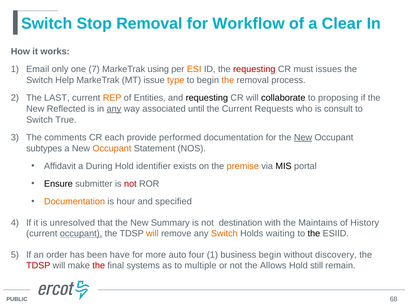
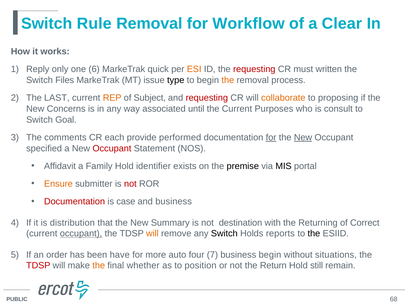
Stop: Stop -> Rule
Email: Email -> Reply
7: 7 -> 6
using: using -> quick
issues: issues -> written
Help: Help -> Files
type colour: orange -> black
Entities: Entities -> Subject
requesting at (207, 98) colour: black -> red
collaborate colour: black -> orange
Reflected: Reflected -> Concerns
any at (114, 109) underline: present -> none
Requests: Requests -> Purposes
True: True -> Goal
for at (271, 137) underline: none -> present
subtypes: subtypes -> specified
Occupant at (112, 148) colour: orange -> red
During: During -> Family
premise colour: orange -> black
Ensure colour: black -> orange
Documentation at (75, 201) colour: orange -> red
hour: hour -> case
and specified: specified -> business
unresolved: unresolved -> distribution
Maintains: Maintains -> Returning
History: History -> Correct
Switch at (224, 233) colour: orange -> black
waiting: waiting -> reports
four 1: 1 -> 7
discovery: discovery -> situations
the at (99, 265) colour: red -> orange
systems: systems -> whether
multiple: multiple -> position
Allows: Allows -> Return
